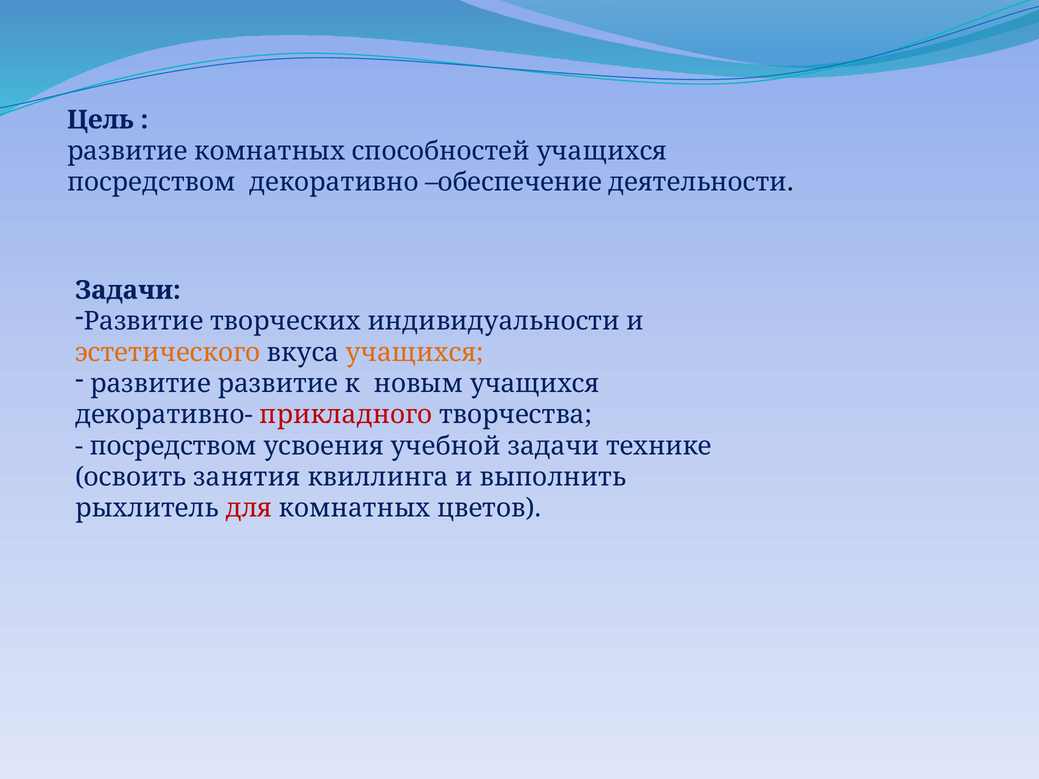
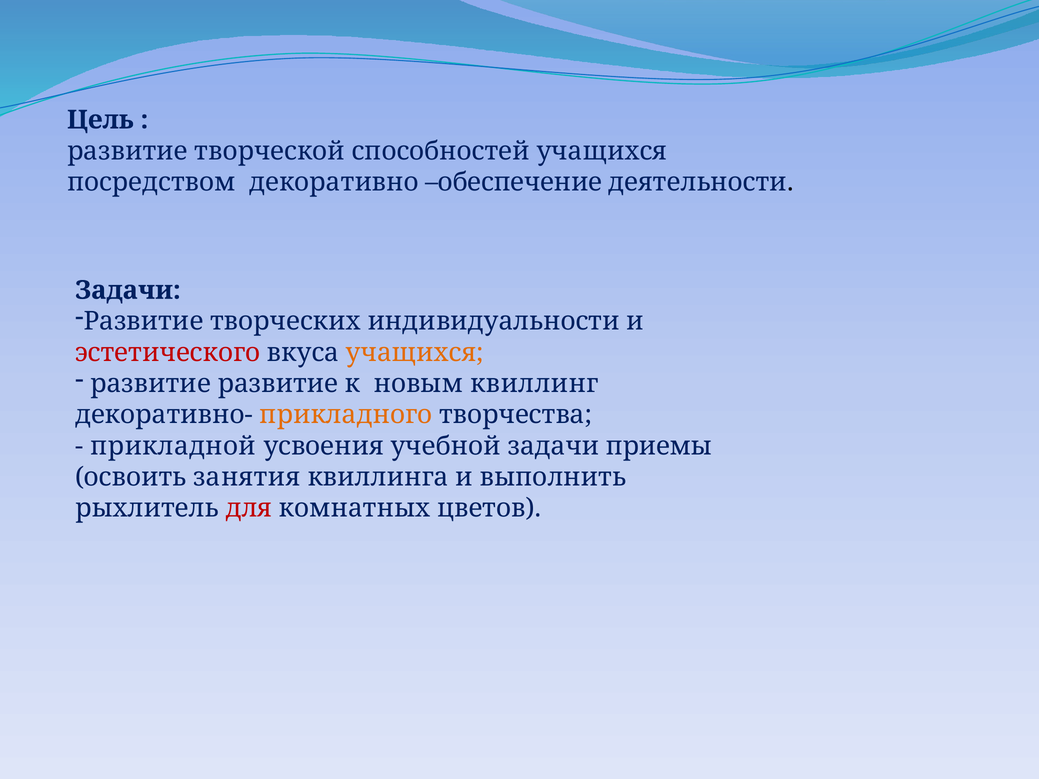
развитие комнатных: комнатных -> творческой
эстетического colour: orange -> red
новым учащихся: учащихся -> квиллинг
прикладного colour: red -> orange
посредством at (173, 446): посредством -> прикладной
технике: технике -> приемы
